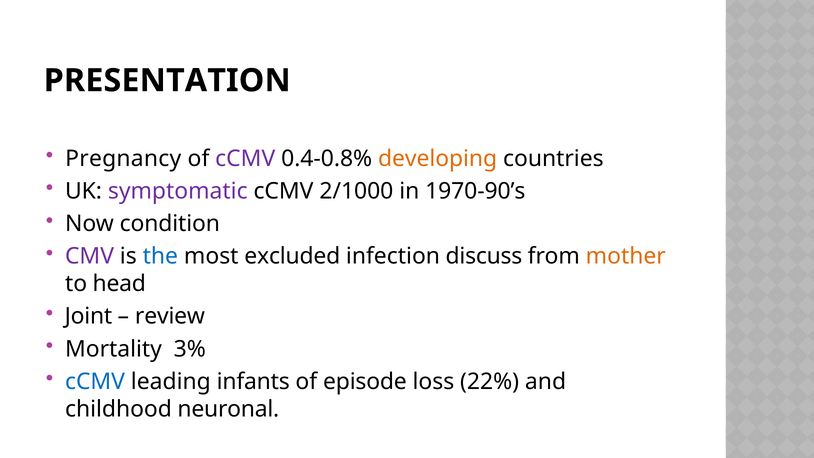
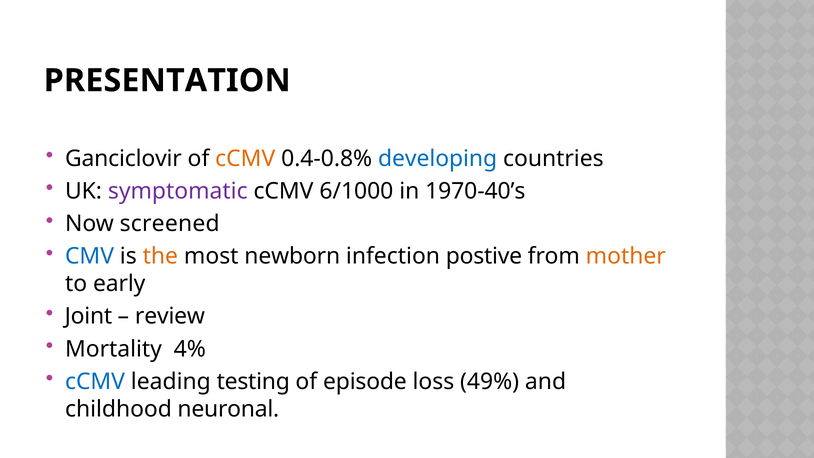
Pregnancy: Pregnancy -> Ganciclovir
cCMV at (245, 158) colour: purple -> orange
developing colour: orange -> blue
2/1000: 2/1000 -> 6/1000
1970-90’s: 1970-90’s -> 1970-40’s
condition: condition -> screened
CMV colour: purple -> blue
the colour: blue -> orange
excluded: excluded -> newborn
discuss: discuss -> postive
head: head -> early
3%: 3% -> 4%
infants: infants -> testing
22%: 22% -> 49%
